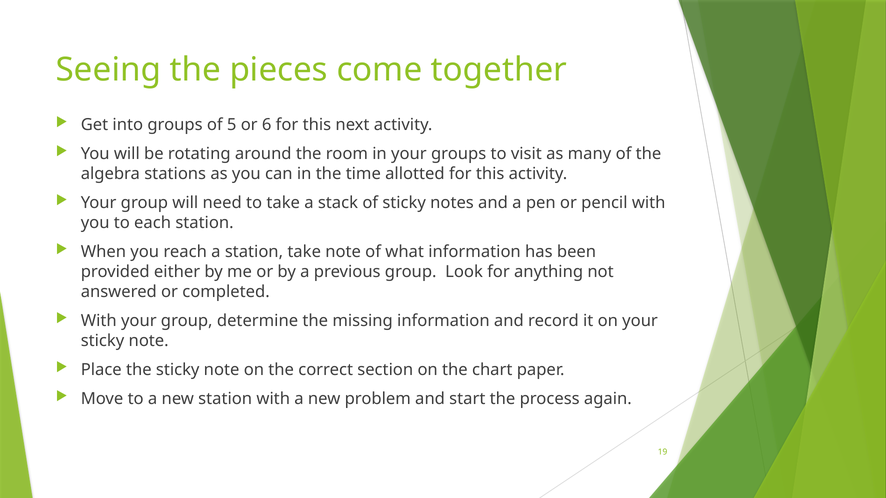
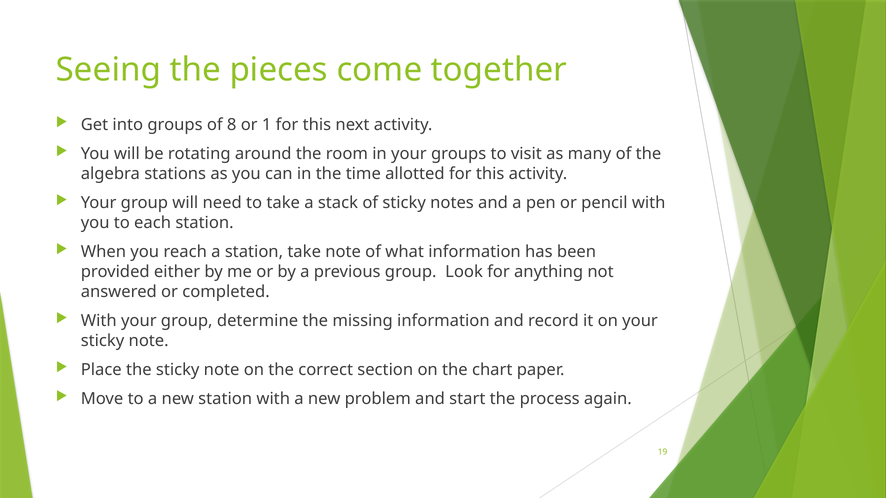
5: 5 -> 8
6: 6 -> 1
